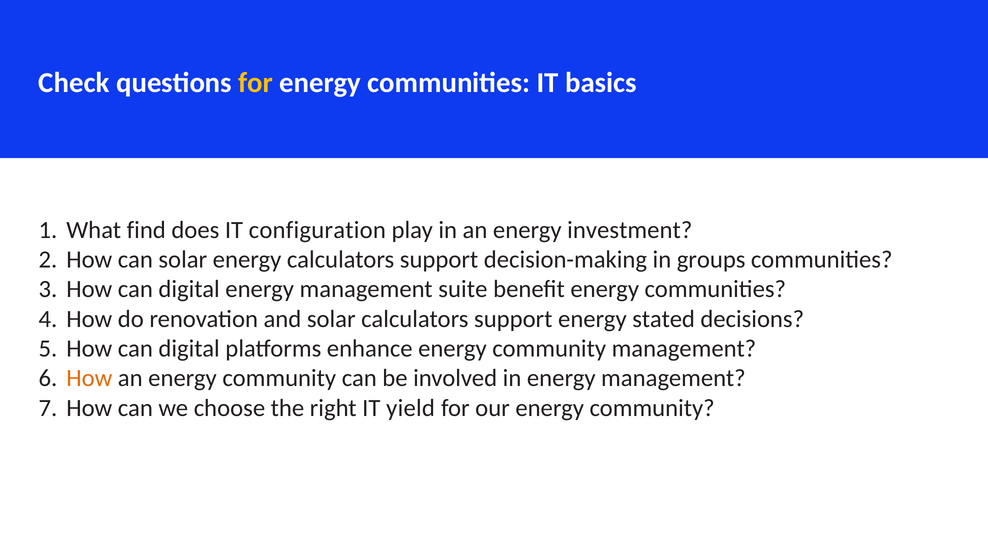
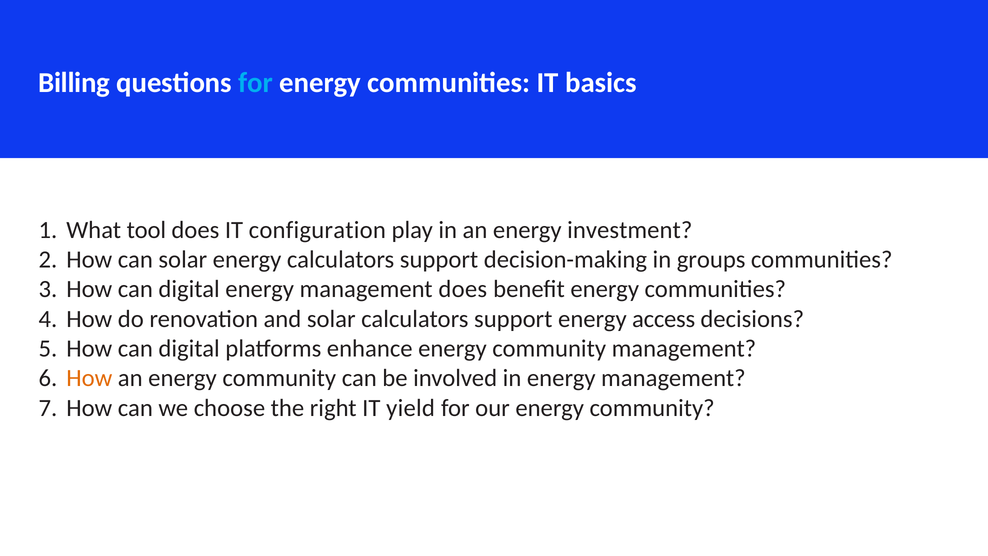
Check: Check -> Billing
for at (256, 83) colour: yellow -> light blue
find: find -> tool
management suite: suite -> does
stated: stated -> access
